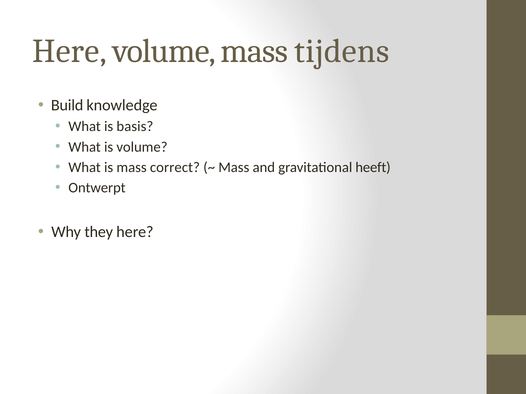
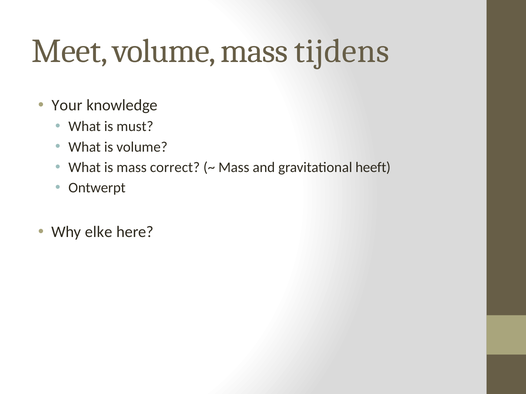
Here at (69, 51): Here -> Meet
Build: Build -> Your
basis: basis -> must
they: they -> elke
